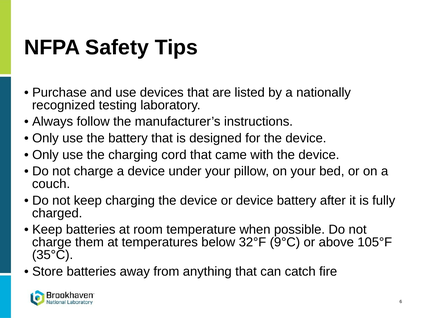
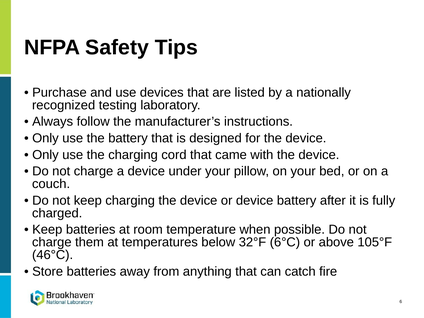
9°C: 9°C -> 6°C
35°C: 35°C -> 46°C
